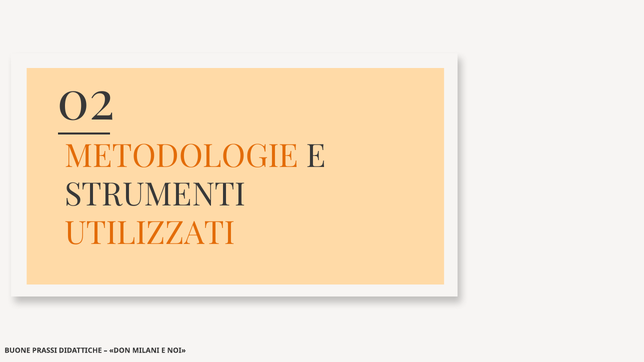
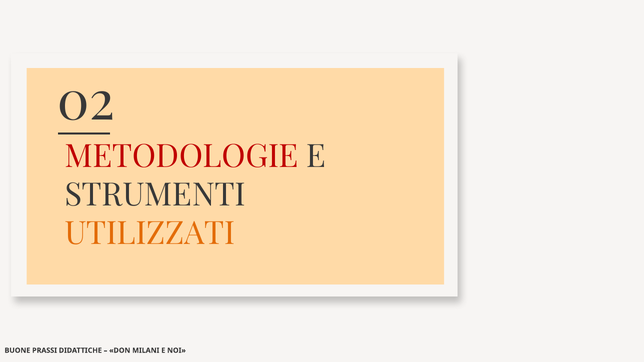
METODOLOGIE colour: orange -> red
